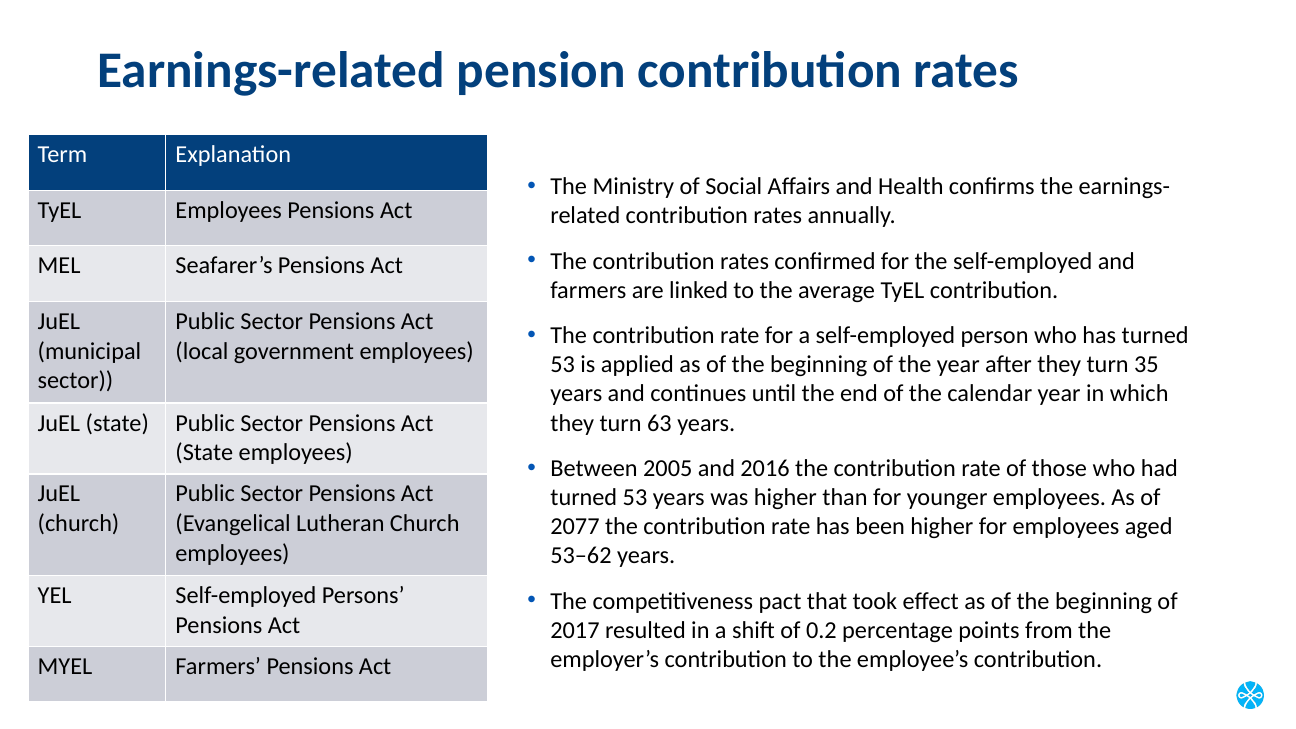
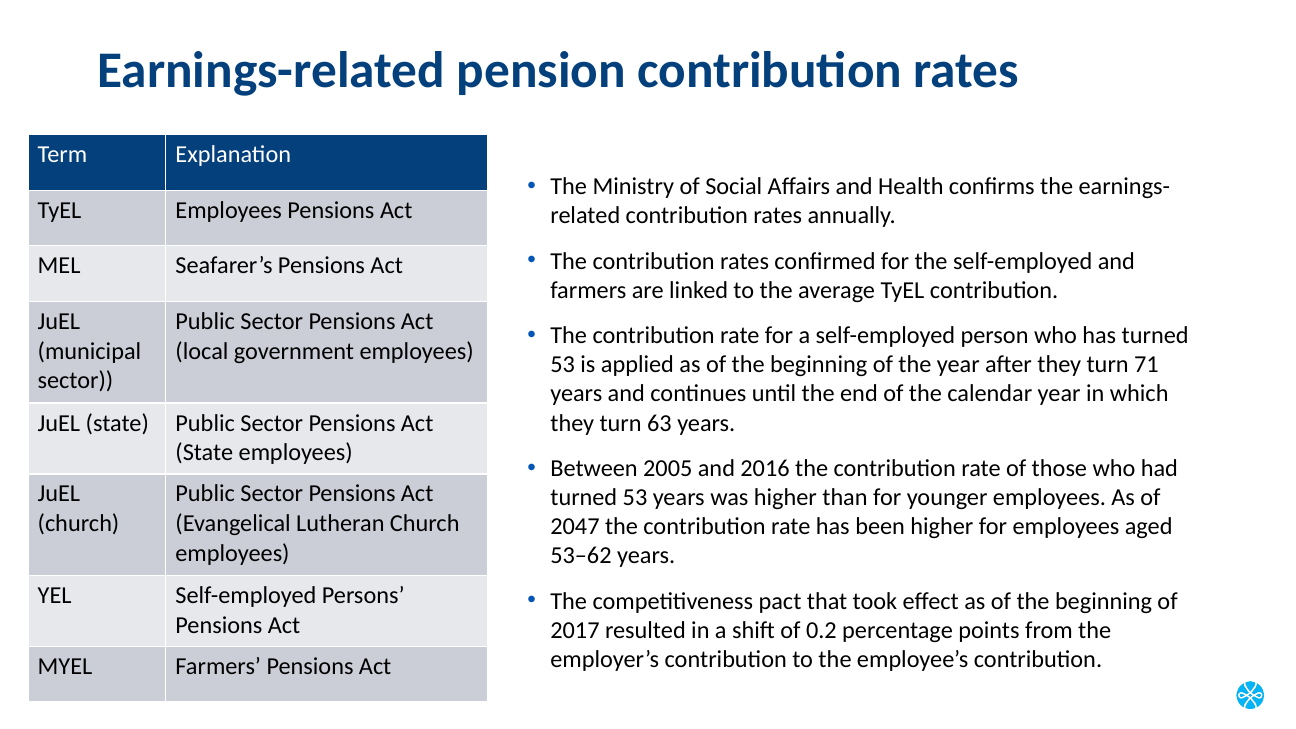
35: 35 -> 71
2077: 2077 -> 2047
